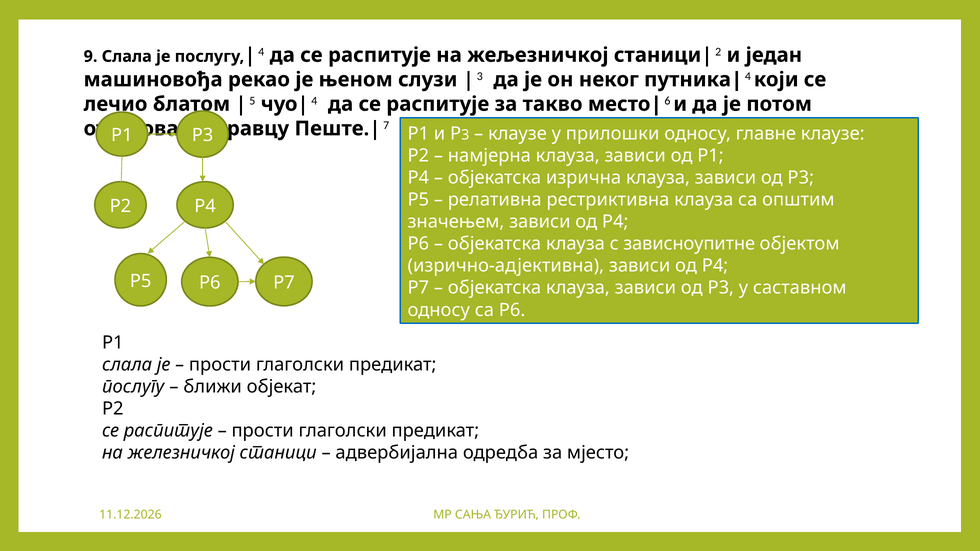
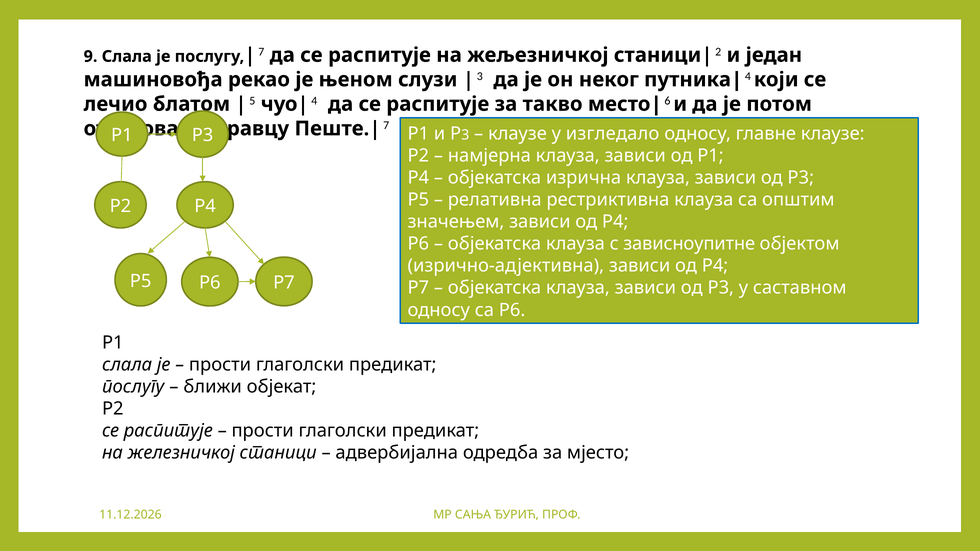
4 at (261, 52): 4 -> 7
прилошки: прилошки -> изгледало
